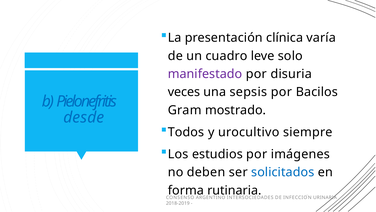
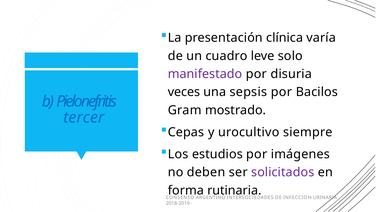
desde: desde -> tercer
Todos: Todos -> Cepas
solicitados colour: blue -> purple
